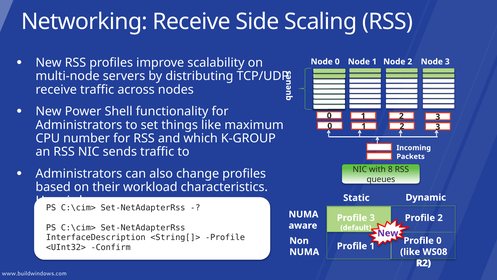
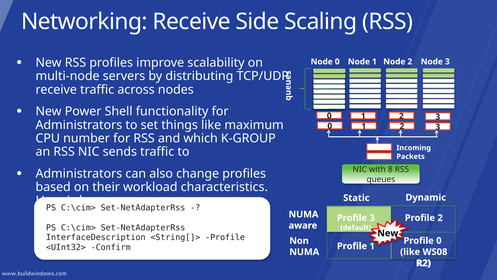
New at (388, 233) colour: purple -> black
